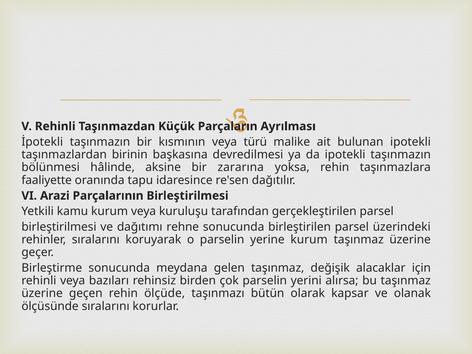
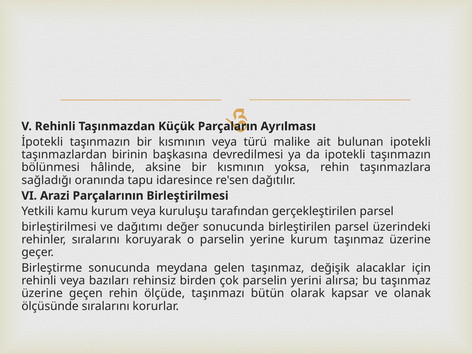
aksine bir zararına: zararına -> kısmının
faaliyette: faaliyette -> sağladığı
rehne: rehne -> değer
